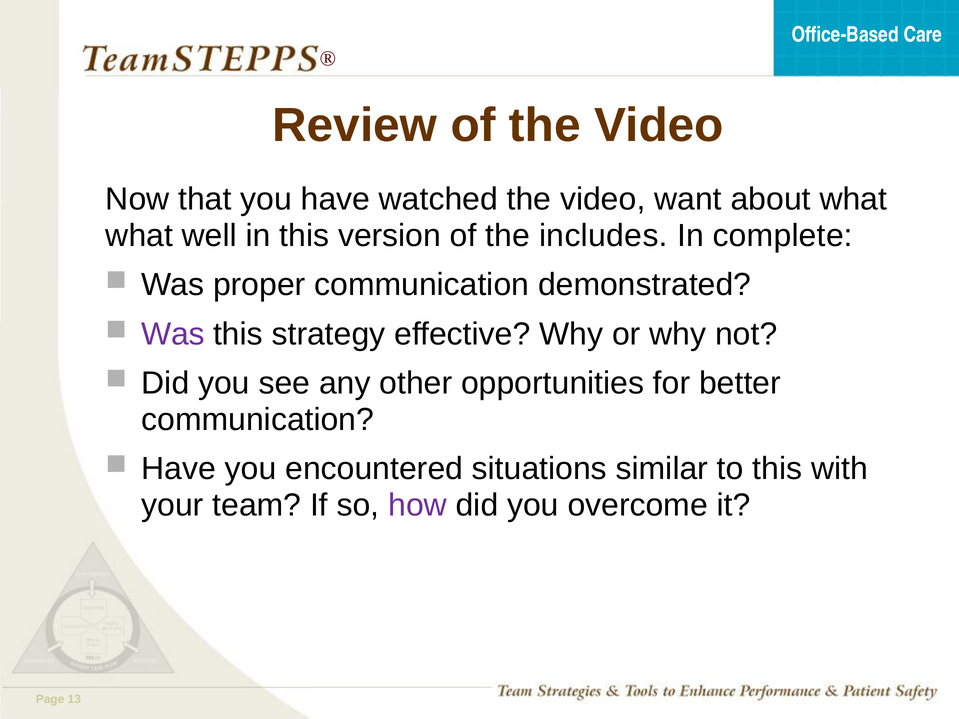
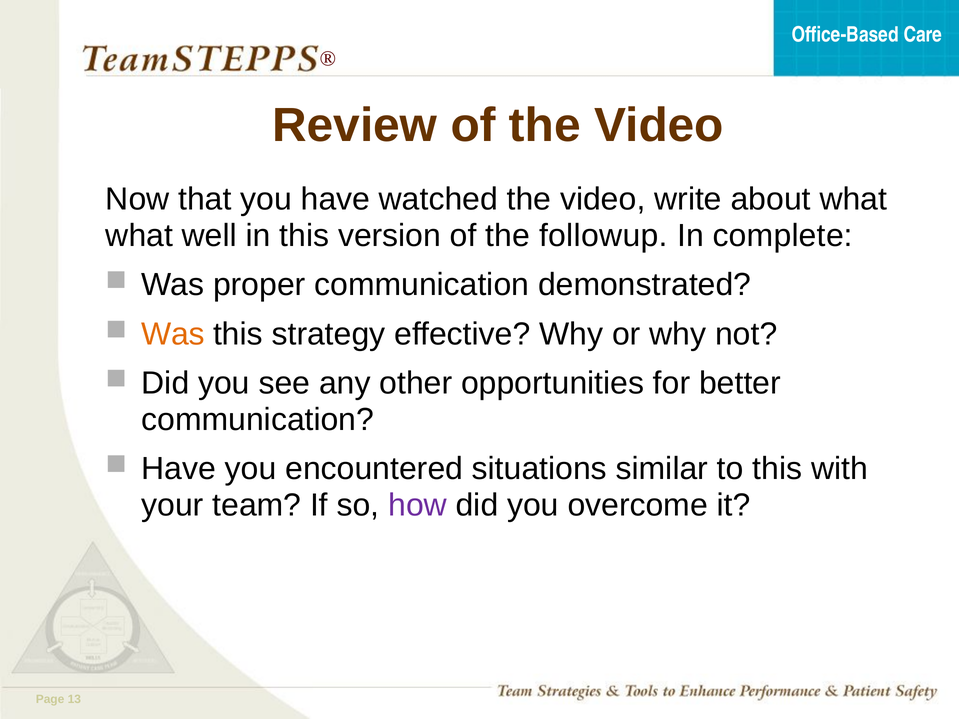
want: want -> write
includes: includes -> followup
Was at (173, 334) colour: purple -> orange
